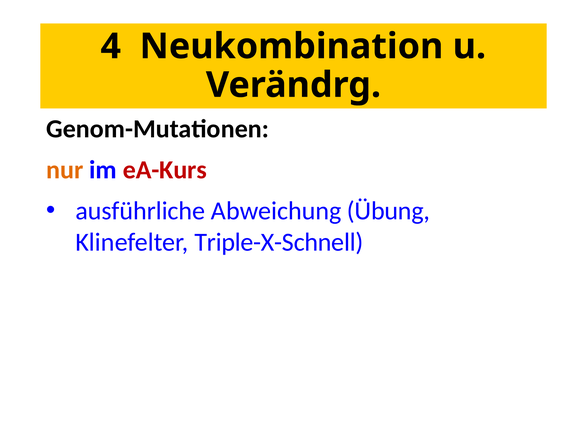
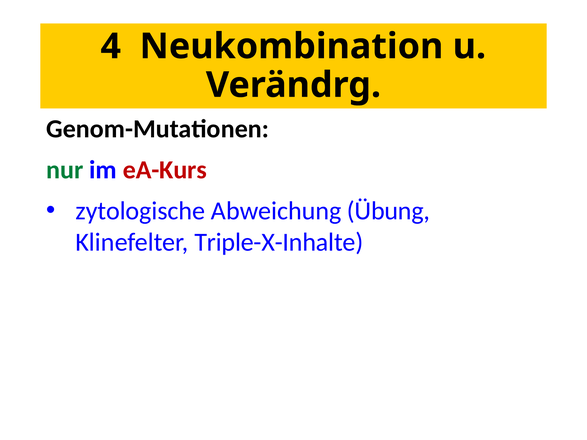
nur colour: orange -> green
ausführliche: ausführliche -> zytologische
Triple-X-Schnell: Triple-X-Schnell -> Triple-X-Inhalte
